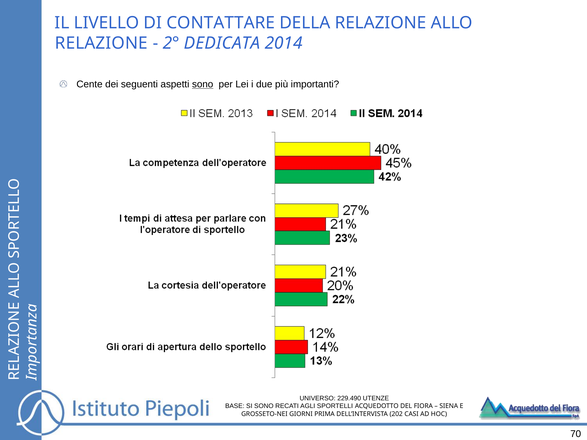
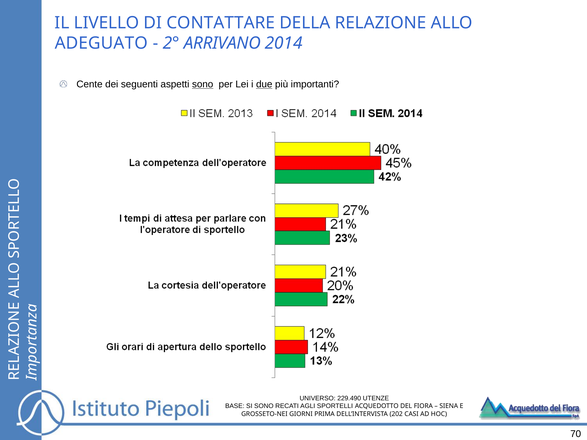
RELAZIONE at (101, 43): RELAZIONE -> ADEGUATO
DEDICATA: DEDICATA -> ARRIVANO
due underline: none -> present
